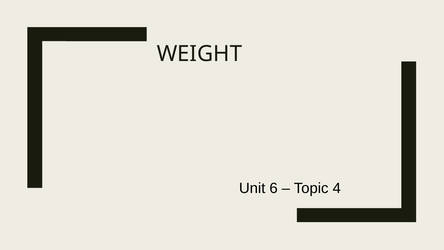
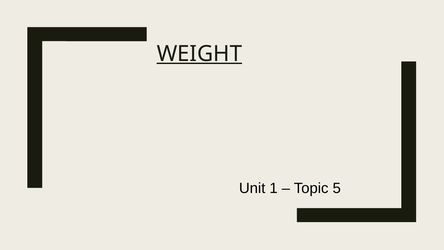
WEIGHT underline: none -> present
6: 6 -> 1
4: 4 -> 5
